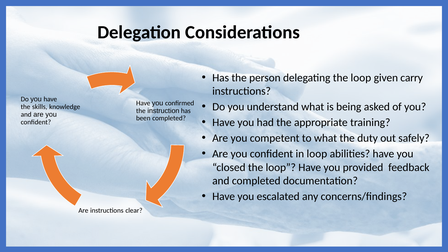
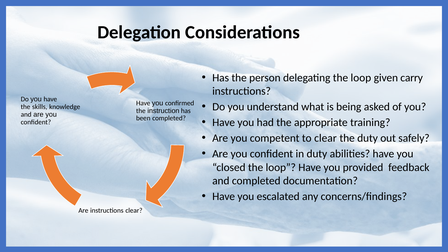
to what: what -> clear
in loop: loop -> duty
